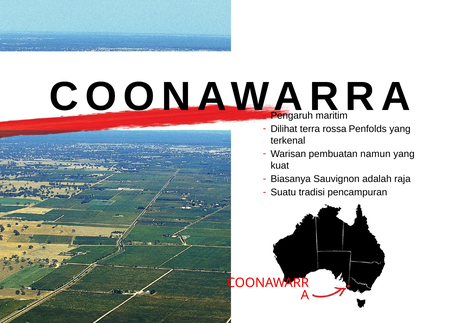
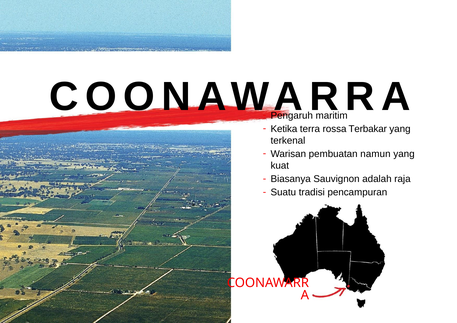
Dilihat: Dilihat -> Ketika
Penfolds: Penfolds -> Terbakar
